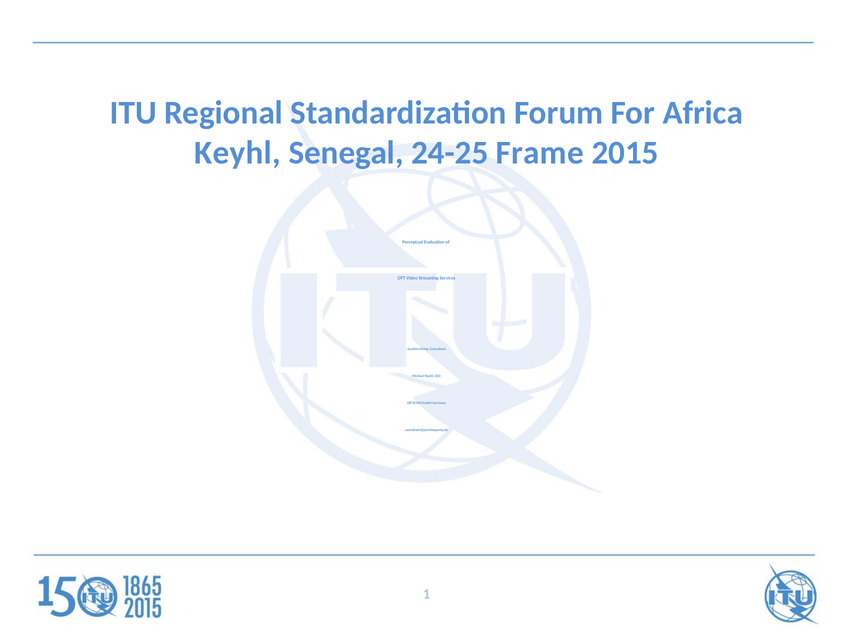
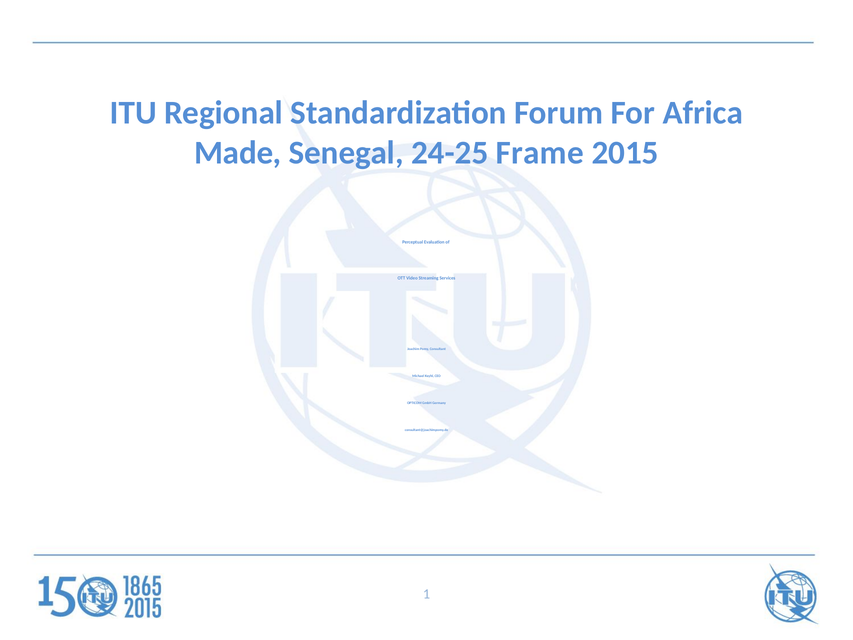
Keyhl at (238, 153): Keyhl -> Made
